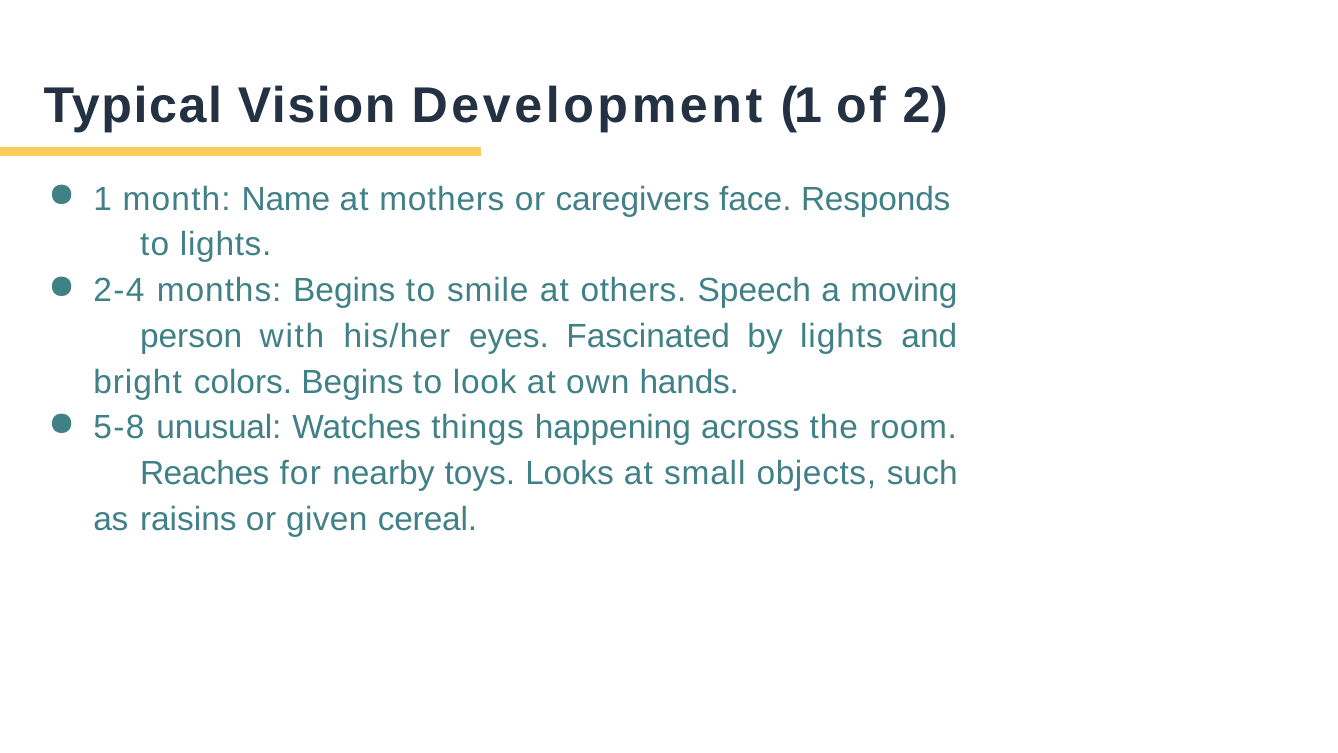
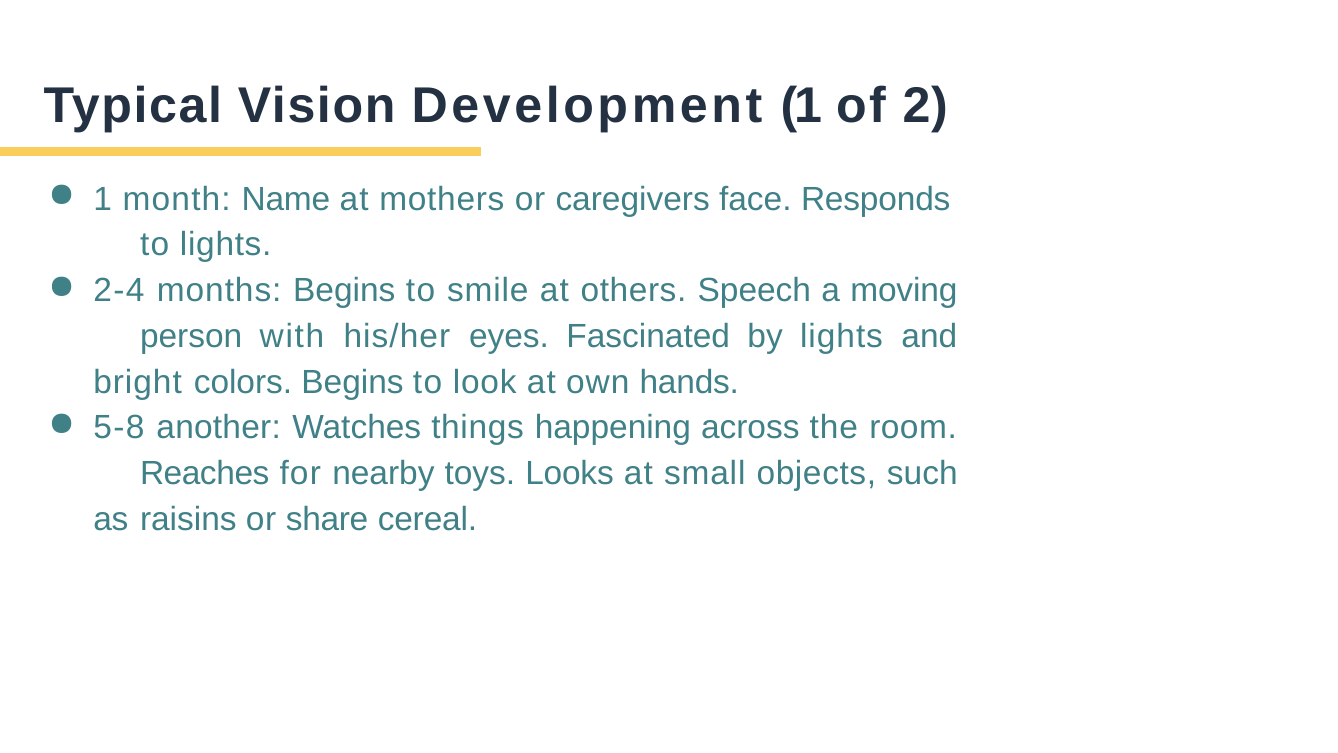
unusual: unusual -> another
given: given -> share
